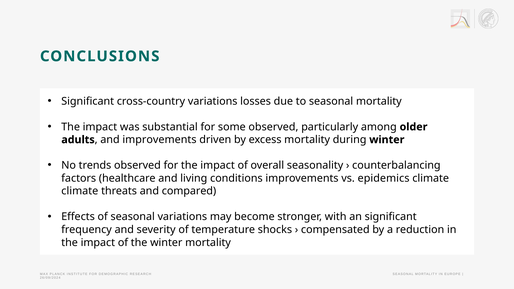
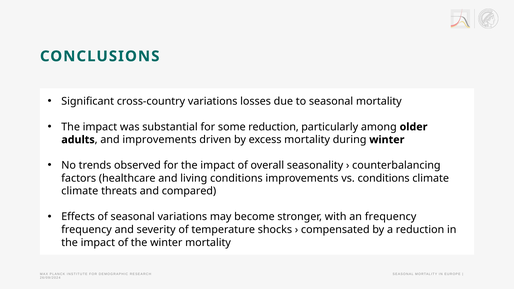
some observed: observed -> reduction
vs epidemics: epidemics -> conditions
an significant: significant -> frequency
